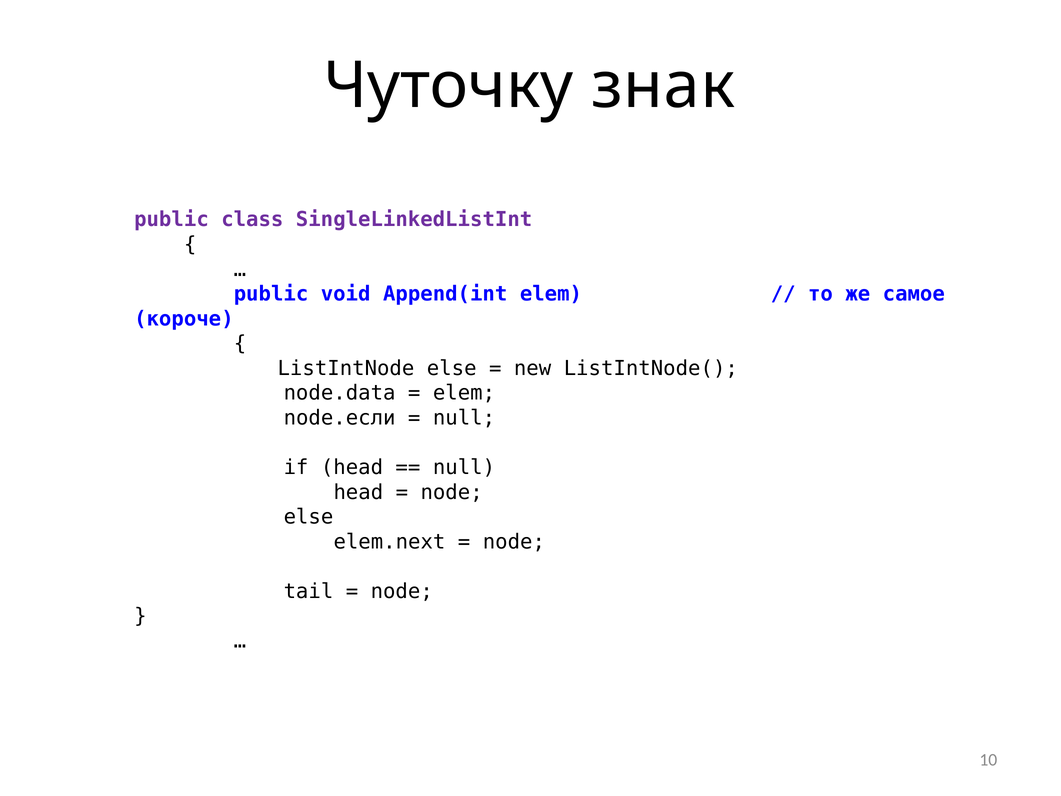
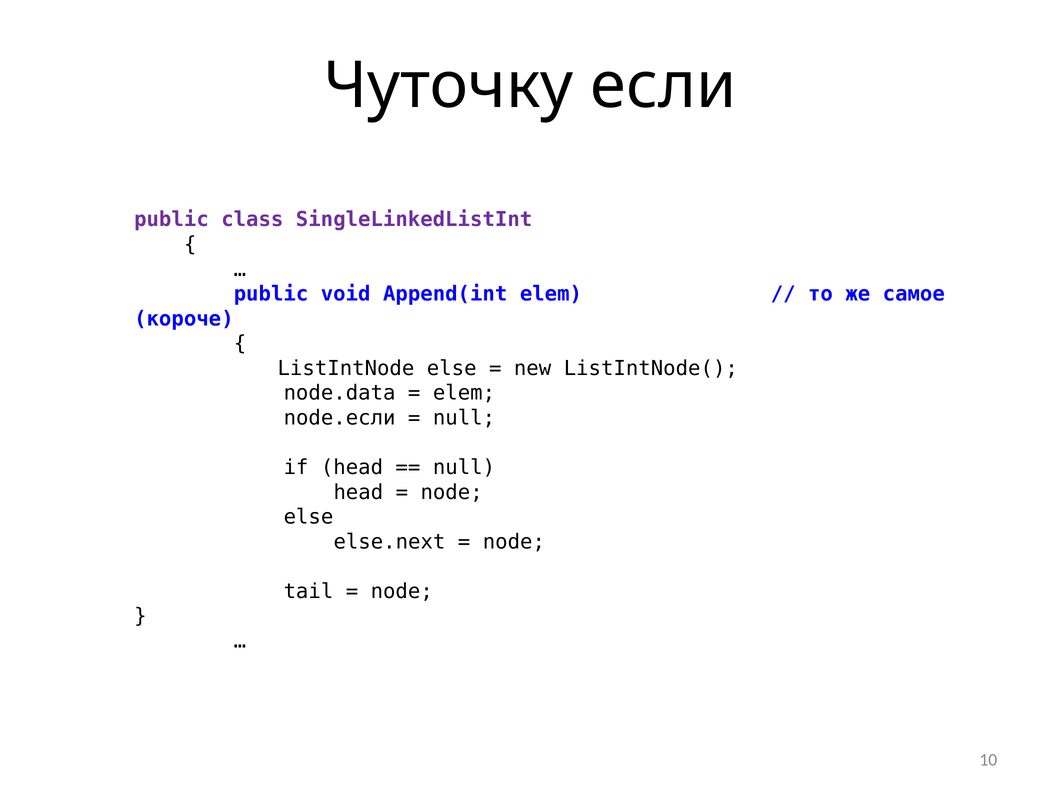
знак: знак -> если
elem.next: elem.next -> else.next
